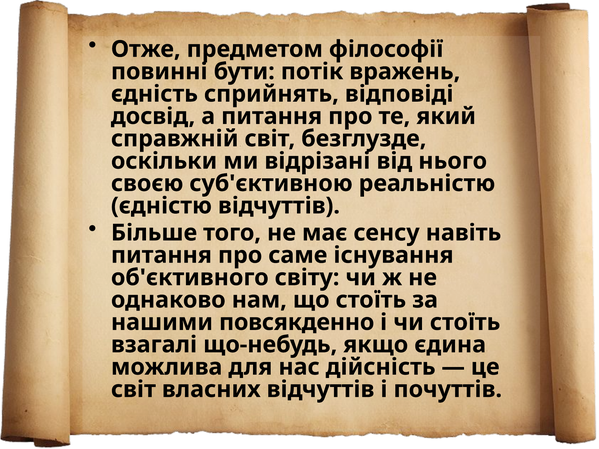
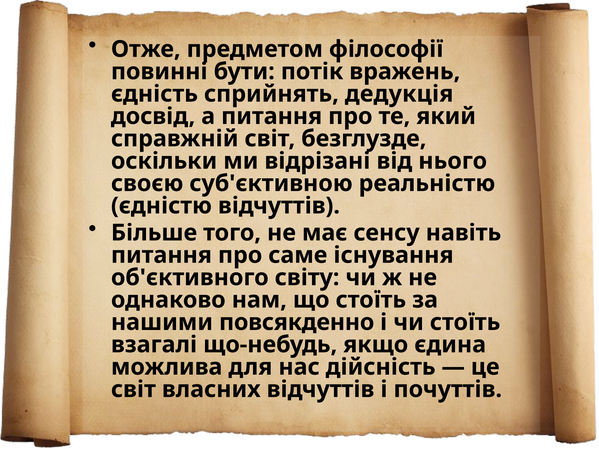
відповіді: відповіді -> дедукція
